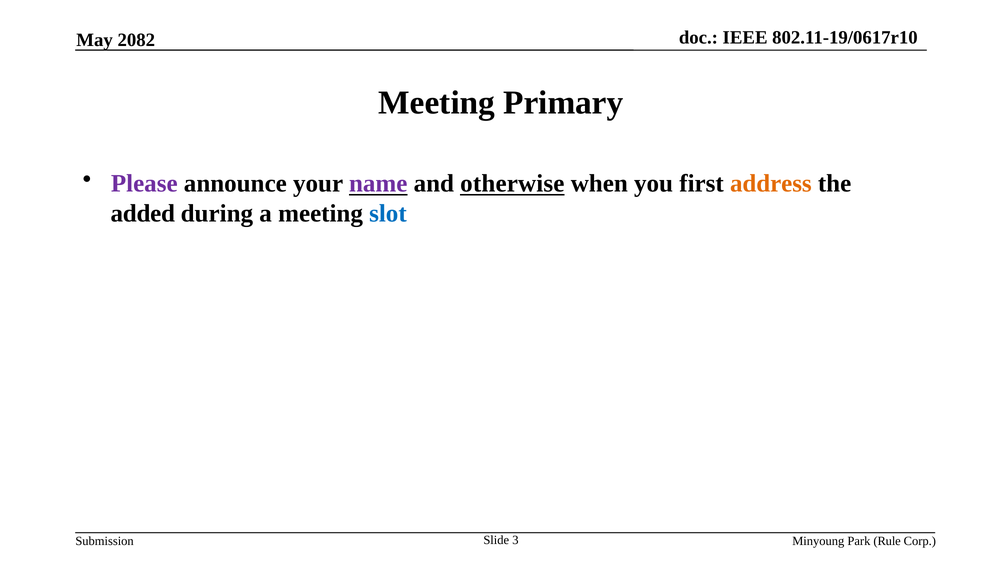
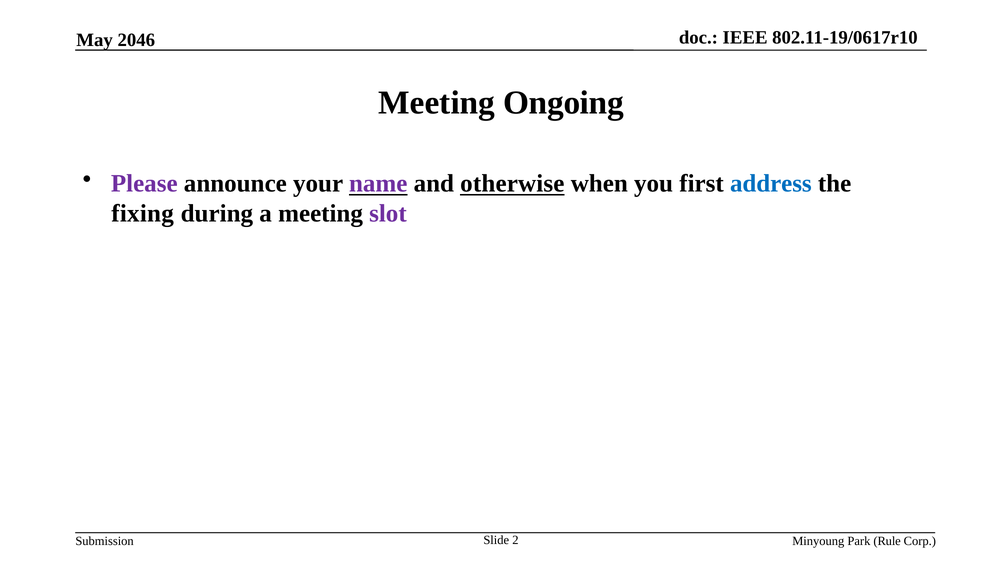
2082: 2082 -> 2046
Primary: Primary -> Ongoing
address colour: orange -> blue
added: added -> fixing
slot colour: blue -> purple
3: 3 -> 2
